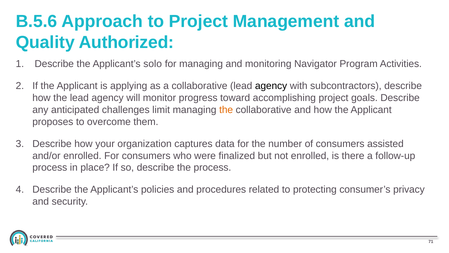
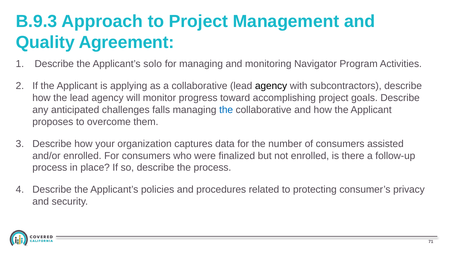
B.5.6: B.5.6 -> B.9.3
Authorized: Authorized -> Agreement
limit: limit -> falls
the at (226, 110) colour: orange -> blue
